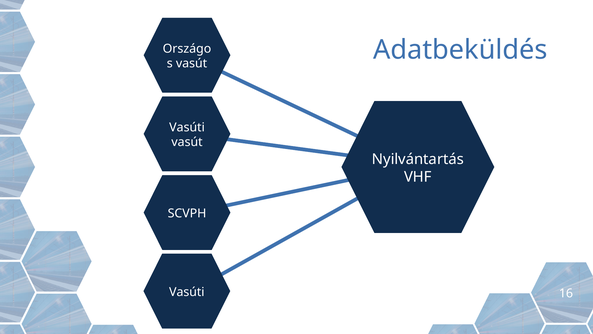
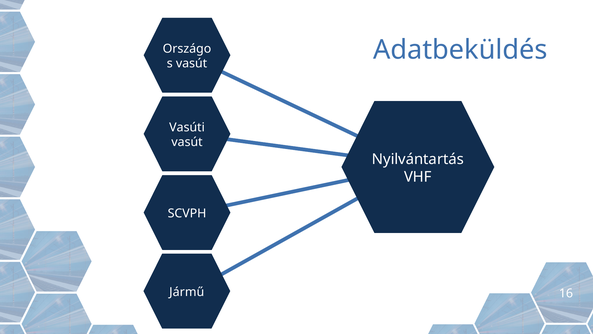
Vasúti at (187, 292): Vasúti -> Jármű
